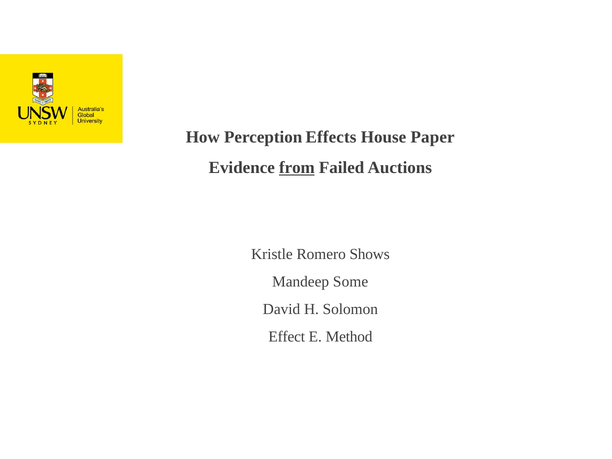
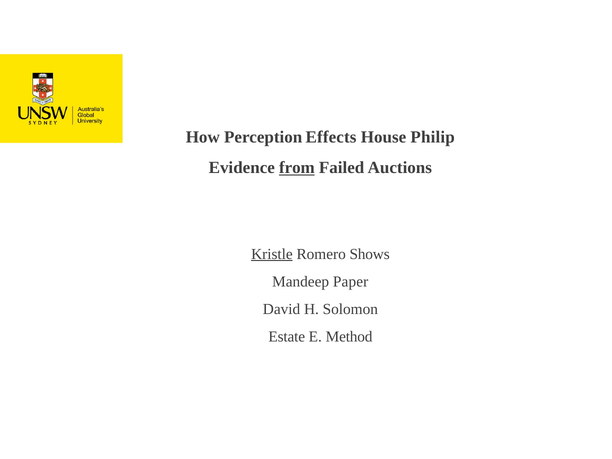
Paper: Paper -> Philip
Kristle underline: none -> present
Some: Some -> Paper
Effect: Effect -> Estate
